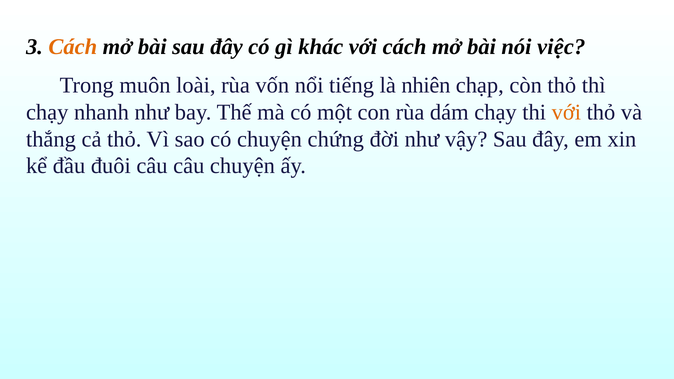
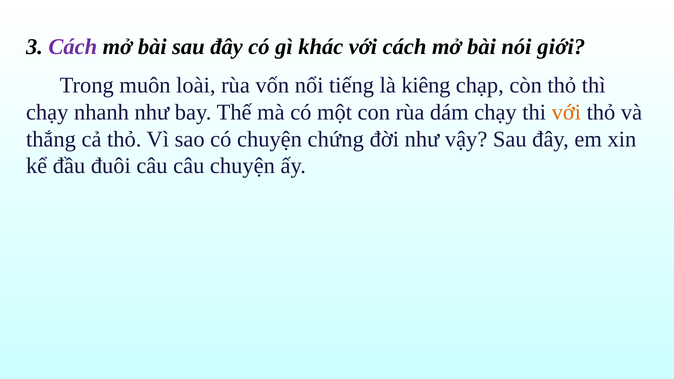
Cách at (73, 47) colour: orange -> purple
việc: việc -> giới
nhiên: nhiên -> kiêng
